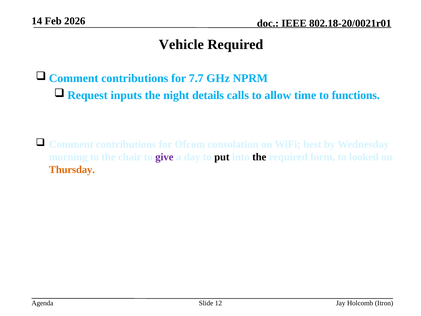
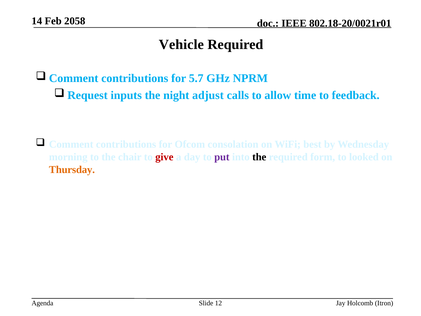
2026: 2026 -> 2058
7.7: 7.7 -> 5.7
details: details -> adjust
functions: functions -> feedback
give colour: purple -> red
put colour: black -> purple
